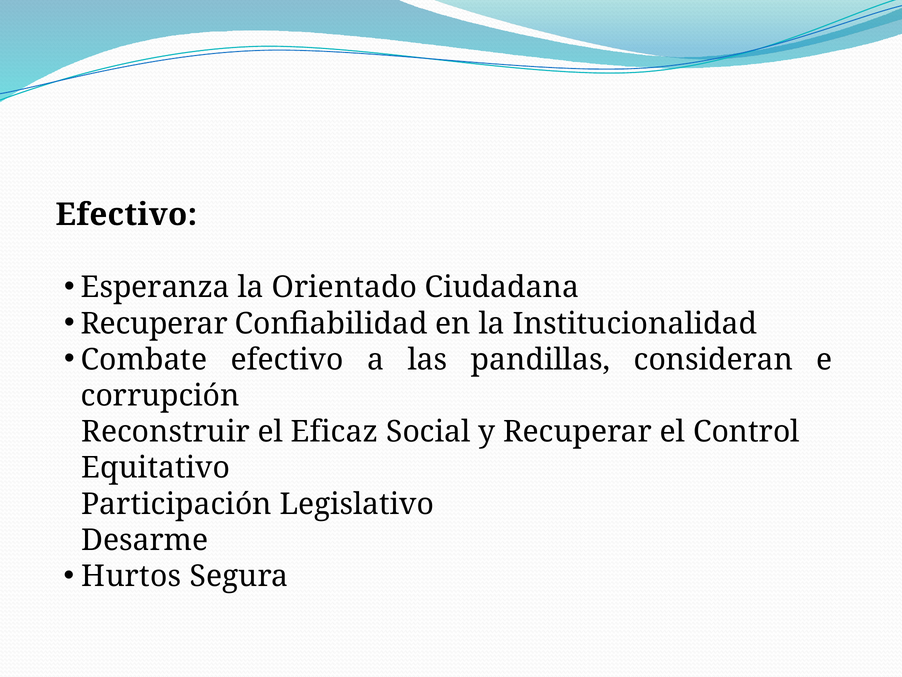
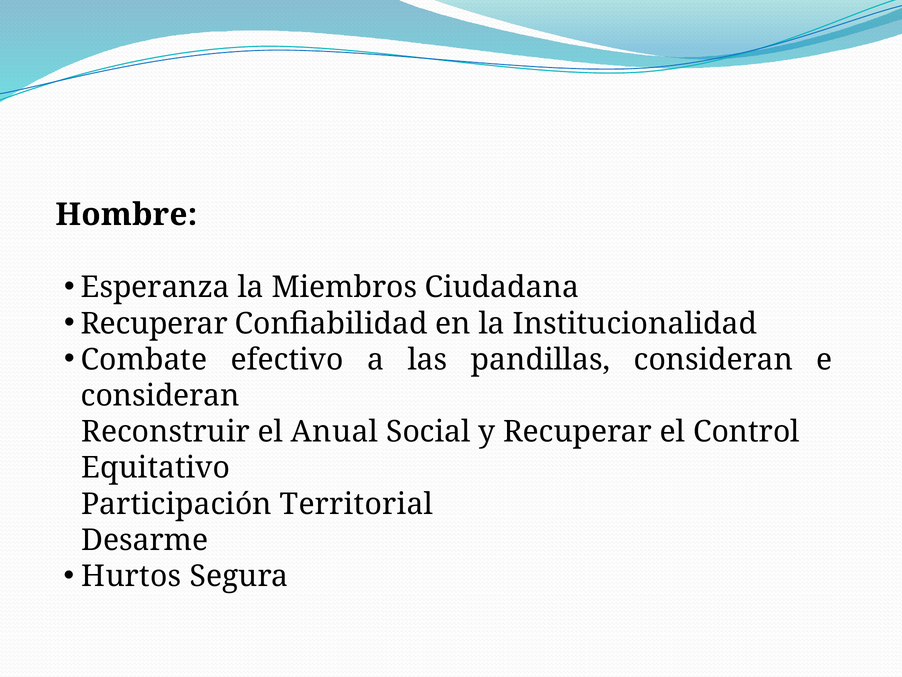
Efectivo at (126, 214): Efectivo -> Hombre
Orientado: Orientado -> Miembros
corrupción at (160, 396): corrupción -> consideran
Eficaz: Eficaz -> Anual
Legislativo: Legislativo -> Territorial
